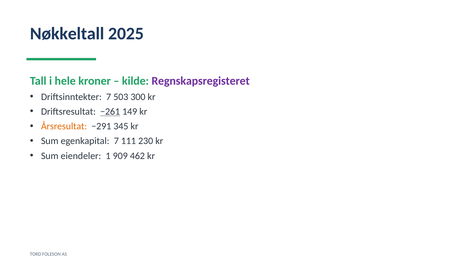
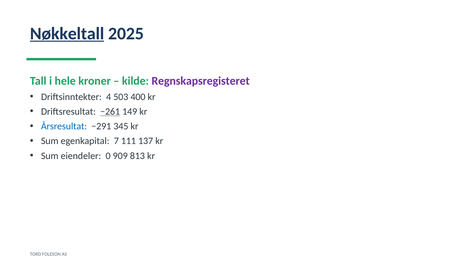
Nøkkeltall underline: none -> present
Driftsinntekter 7: 7 -> 4
300: 300 -> 400
Årsresultat colour: orange -> blue
230: 230 -> 137
1: 1 -> 0
462: 462 -> 813
